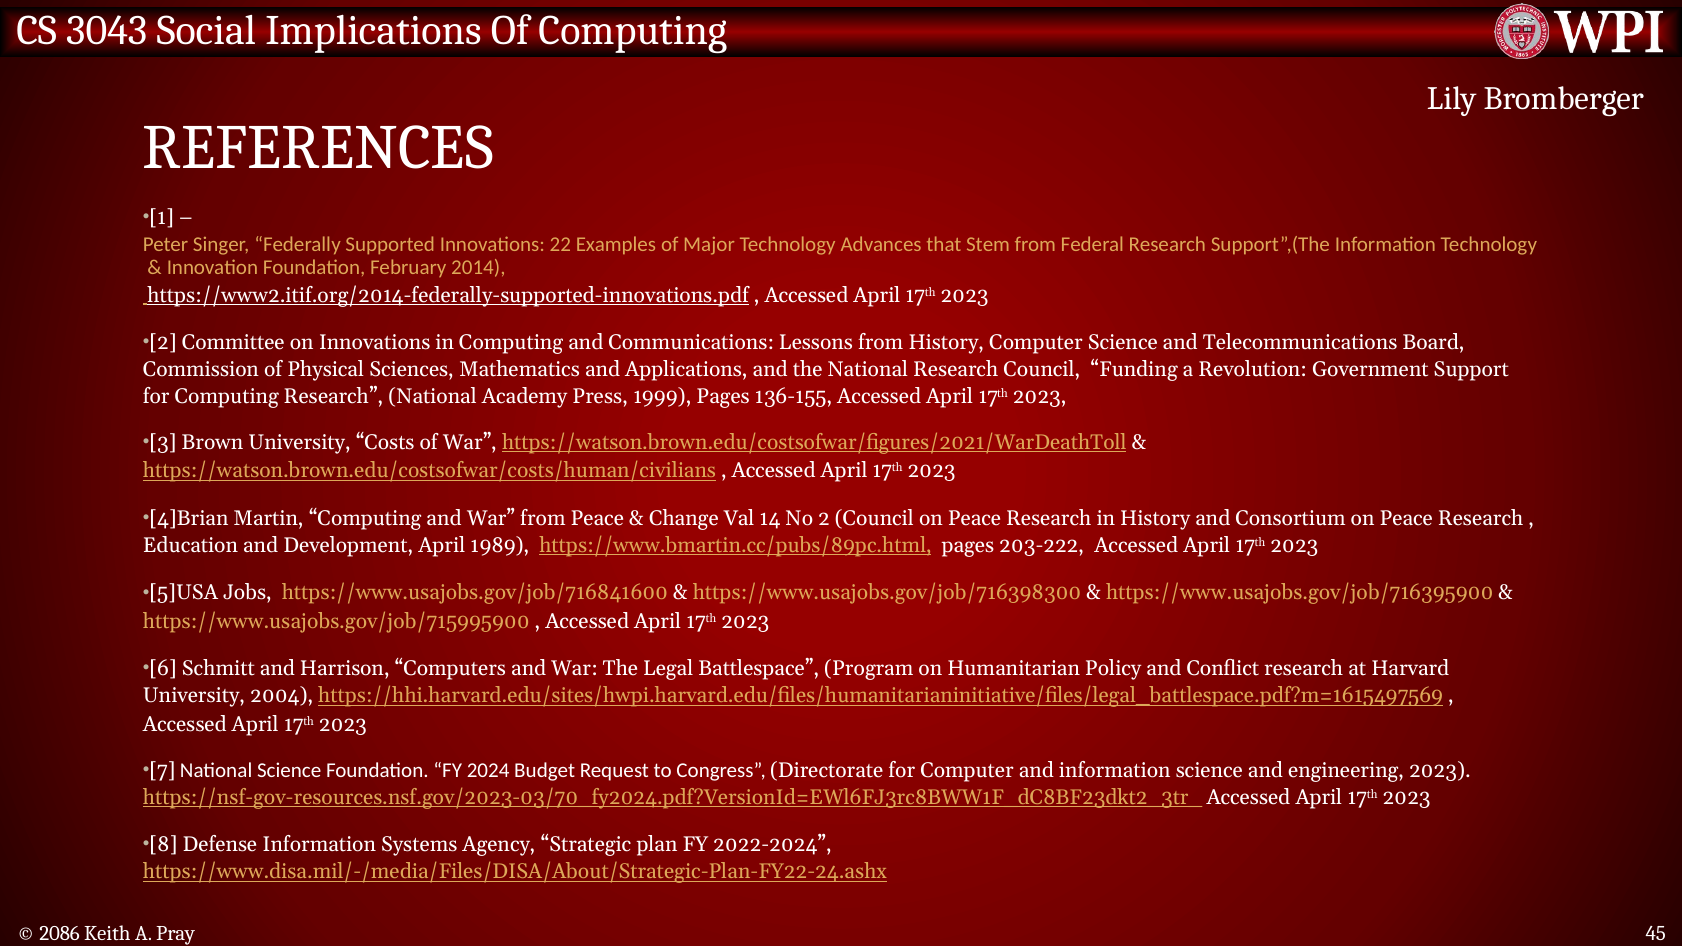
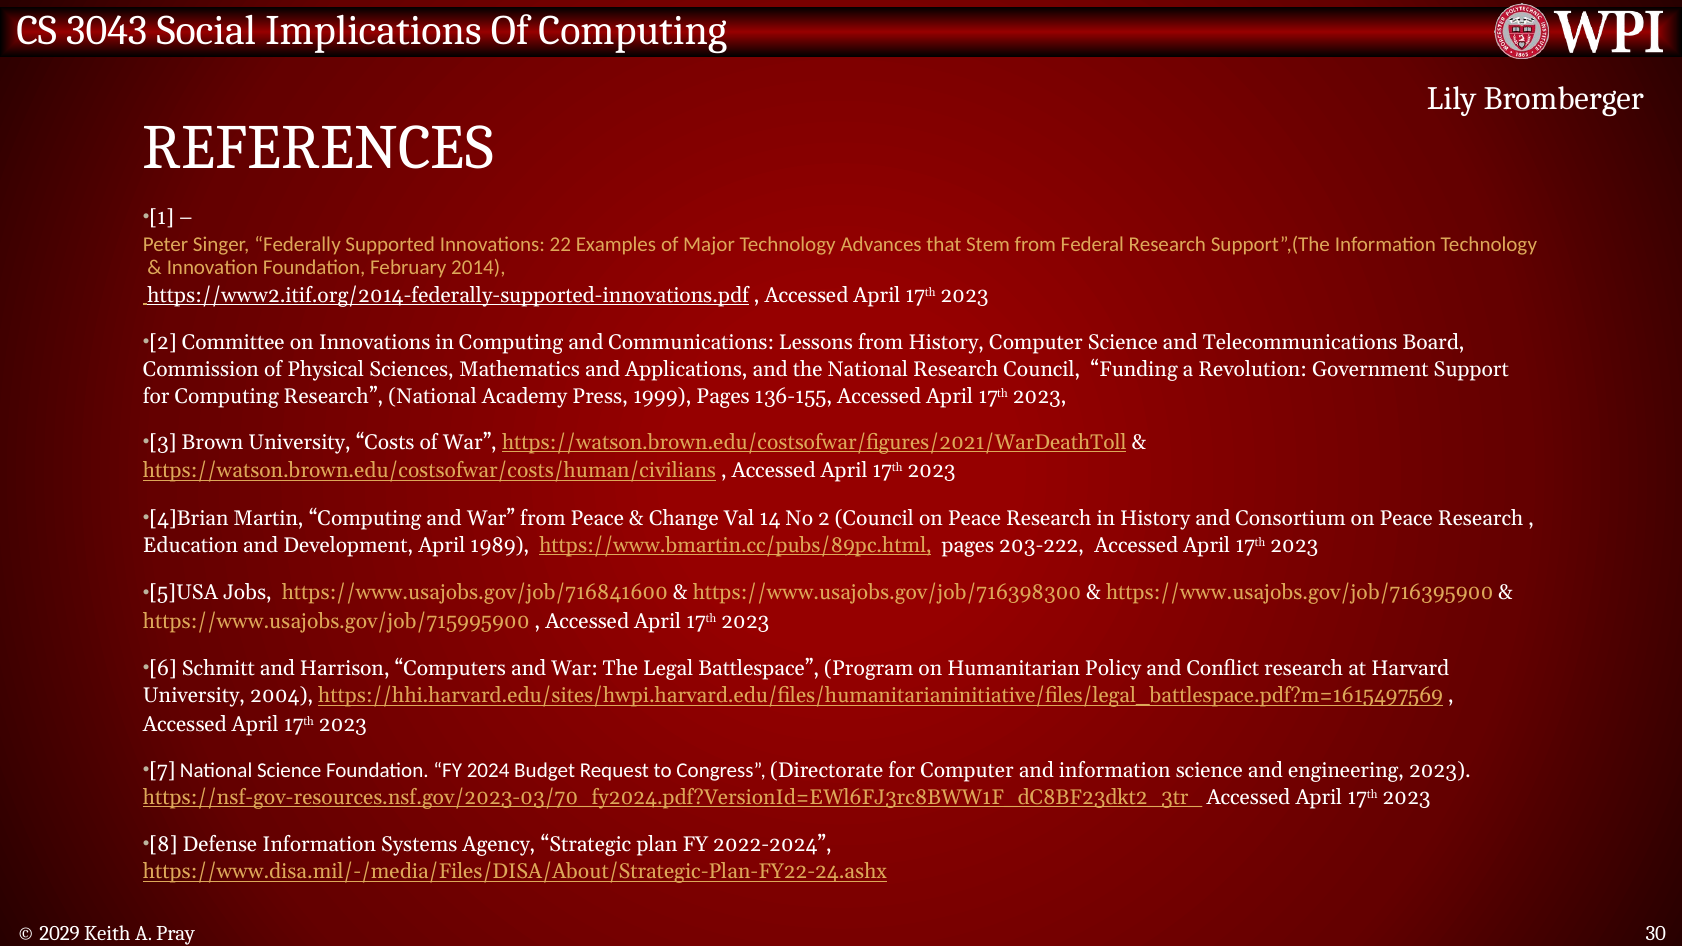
2086: 2086 -> 2029
45: 45 -> 30
